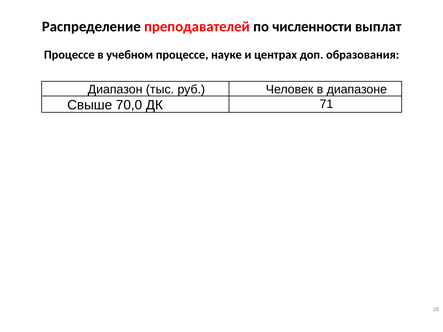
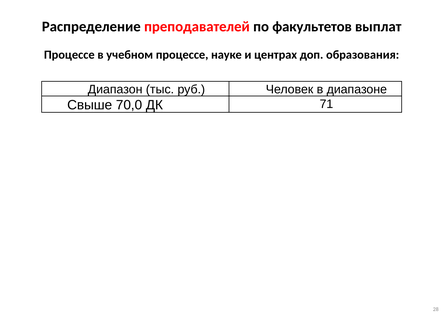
численности: численности -> факультетов
